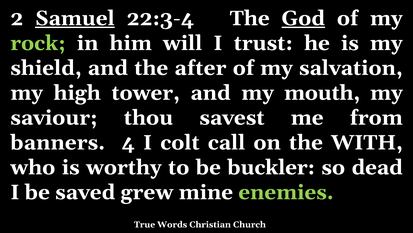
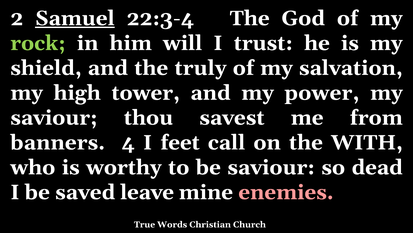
God underline: present -> none
after: after -> truly
mouth: mouth -> power
colt: colt -> feet
be buckler: buckler -> saviour
grew: grew -> leave
enemies colour: light green -> pink
